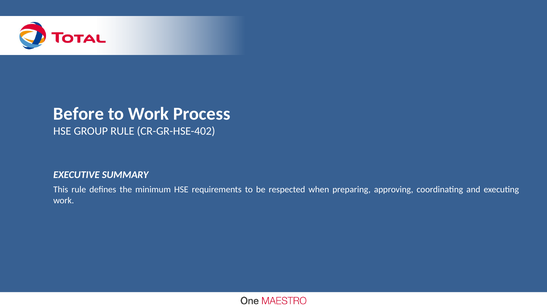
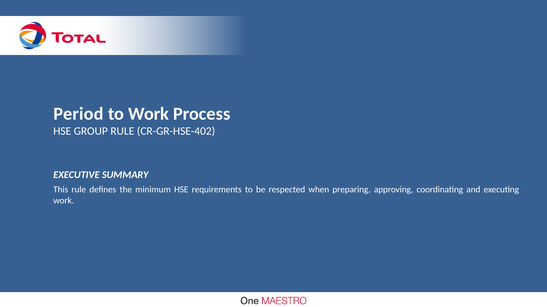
Before: Before -> Period
